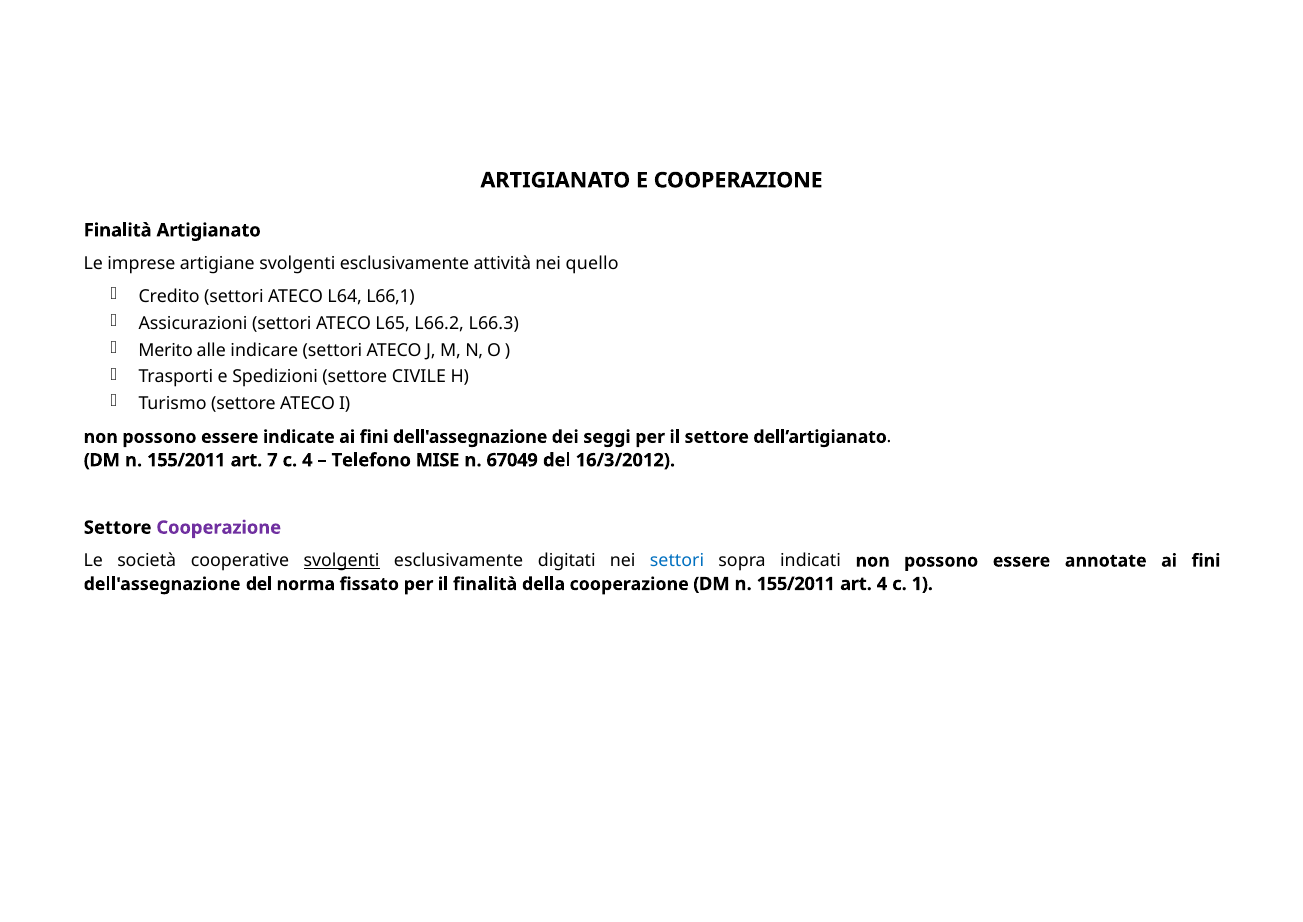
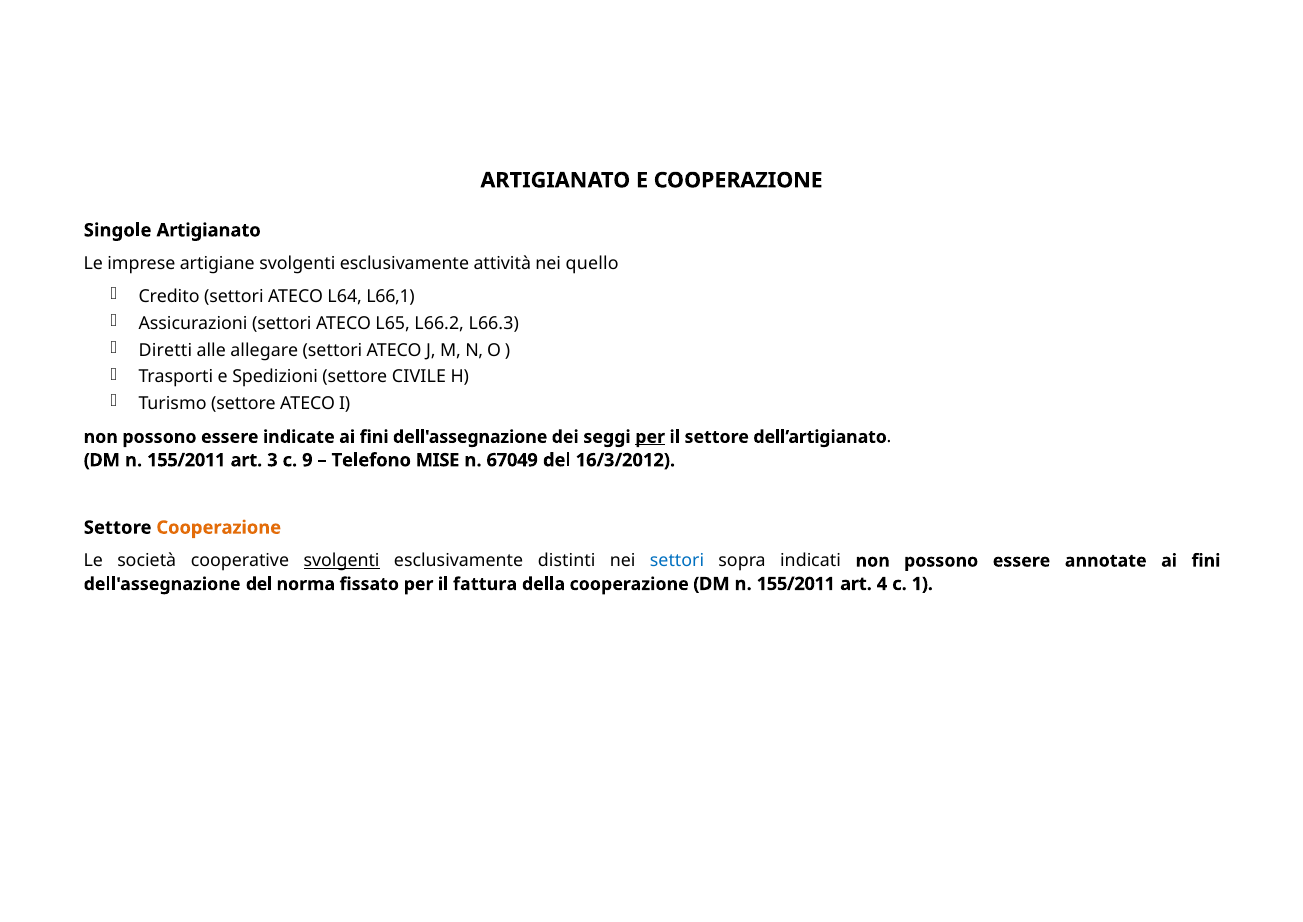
Finalità at (118, 230): Finalità -> Singole
Merito: Merito -> Diretti
indicare: indicare -> allegare
per at (650, 437) underline: none -> present
7: 7 -> 3
c 4: 4 -> 9
Cooperazione at (219, 528) colour: purple -> orange
digitati: digitati -> distinti
il finalità: finalità -> fattura
